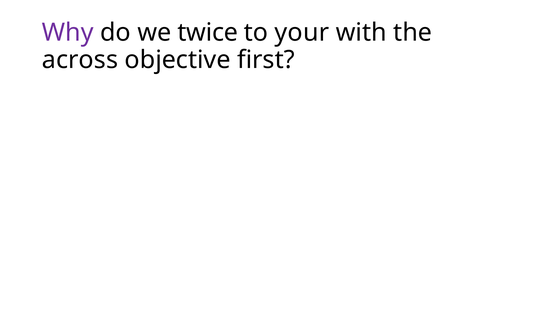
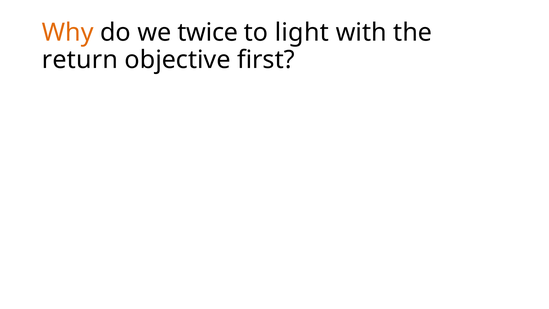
Why colour: purple -> orange
your: your -> light
across: across -> return
